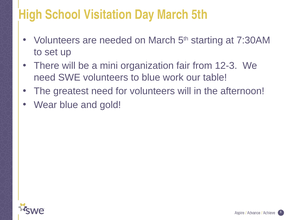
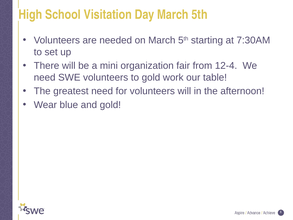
12-3: 12-3 -> 12-4
to blue: blue -> gold
